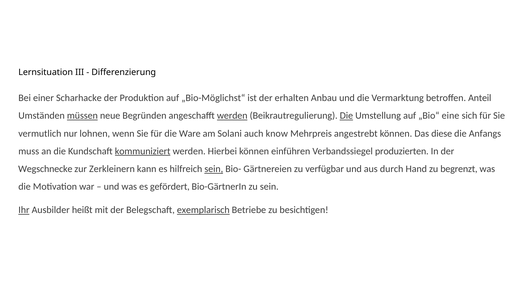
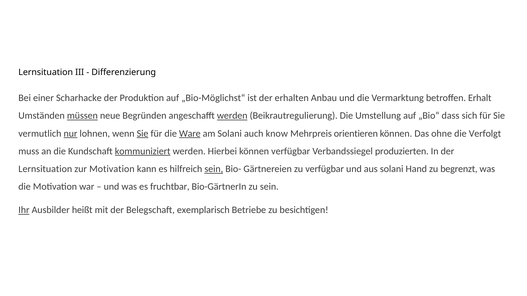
Anteil: Anteil -> Erhalt
Die at (346, 116) underline: present -> none
eine: eine -> dass
nur underline: none -> present
Sie at (143, 134) underline: none -> present
Ware underline: none -> present
angestrebt: angestrebt -> orientieren
diese: diese -> ohne
Anfangs: Anfangs -> Verfolgt
können einführen: einführen -> verfügbar
Wegschnecke at (45, 169): Wegschnecke -> Lernsituation
zur Zerkleinern: Zerkleinern -> Motivation
aus durch: durch -> solani
gefördert: gefördert -> fruchtbar
exemplarisch underline: present -> none
